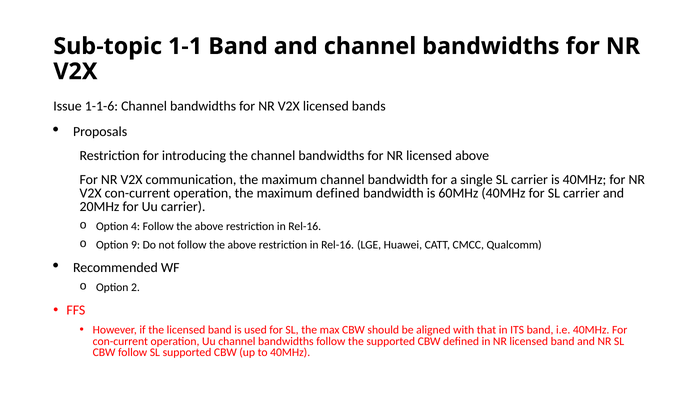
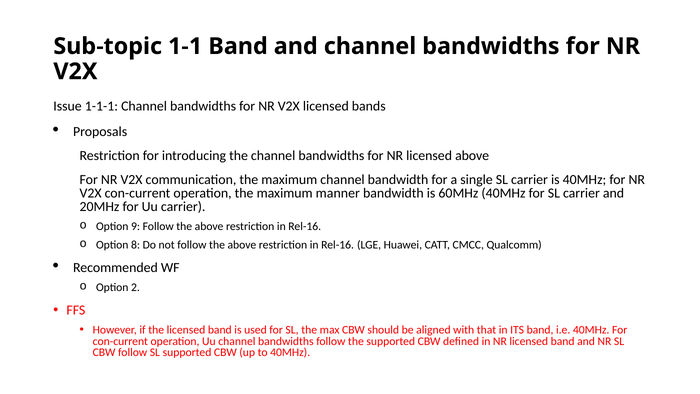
1-1-6: 1-1-6 -> 1-1-1
maximum defined: defined -> manner
4: 4 -> 9
9: 9 -> 8
